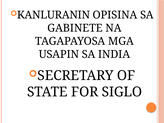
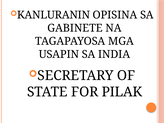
SIGLO: SIGLO -> PILAK
